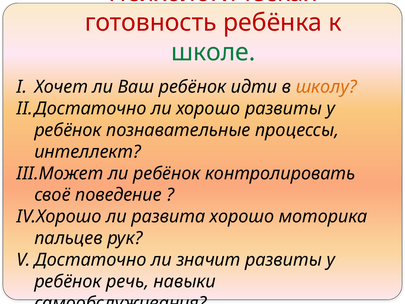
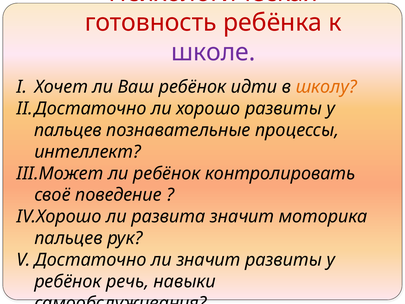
школе colour: green -> purple
ребёнок at (68, 130): ребёнок -> пальцев
развита хорошо: хорошо -> значит
